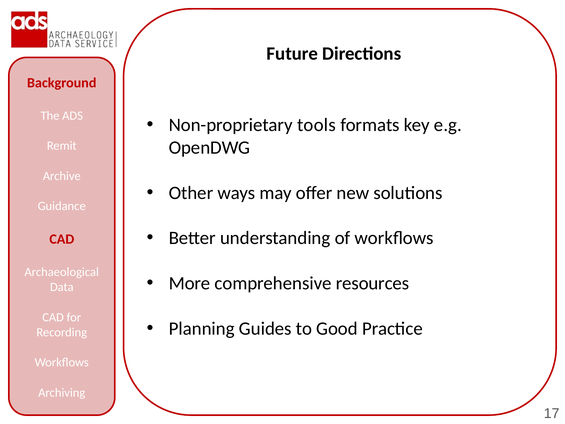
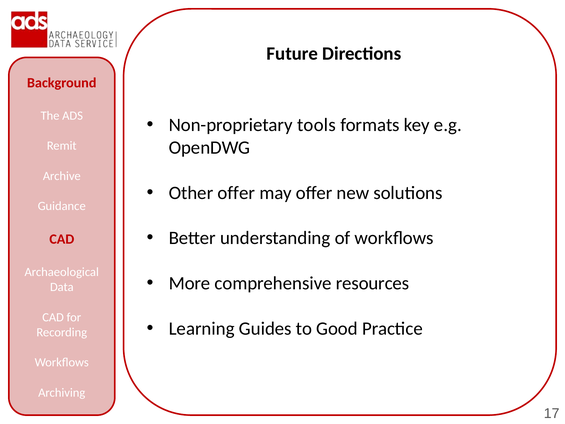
Other ways: ways -> offer
Planning: Planning -> Learning
